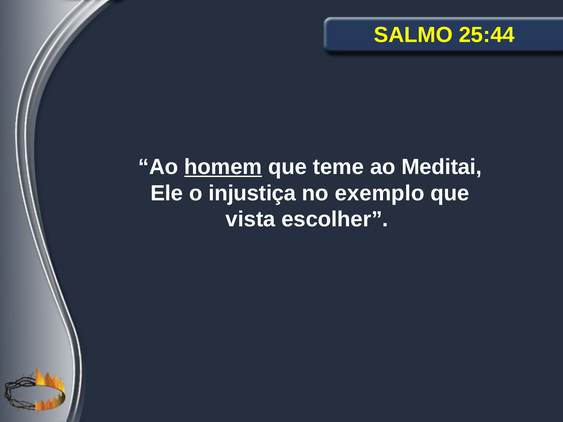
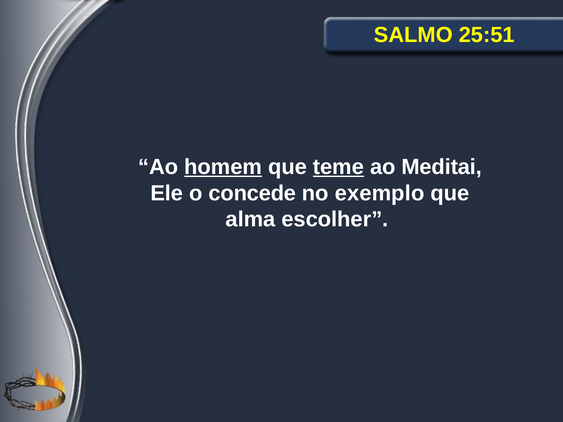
25:44: 25:44 -> 25:51
teme underline: none -> present
injustiça: injustiça -> concede
vista: vista -> alma
